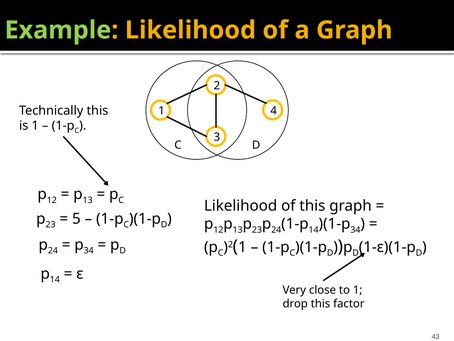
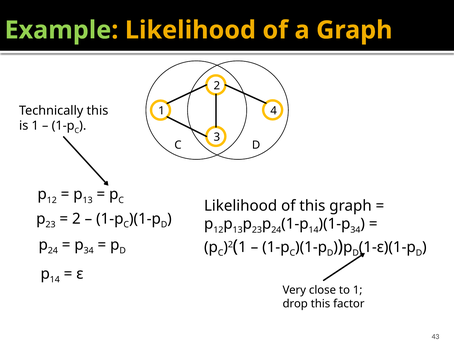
5 at (76, 219): 5 -> 2
